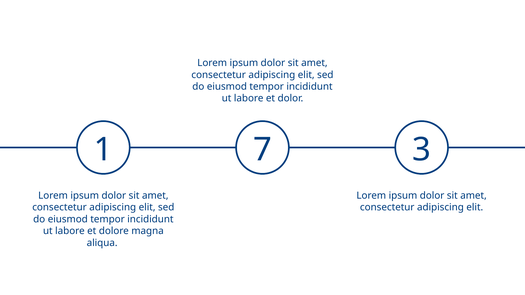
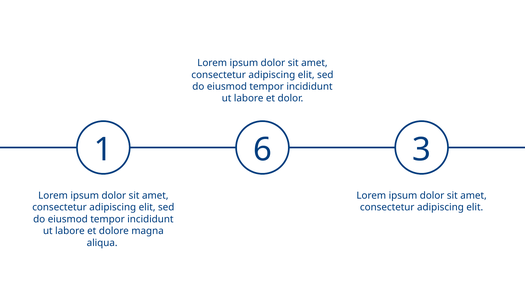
7: 7 -> 6
